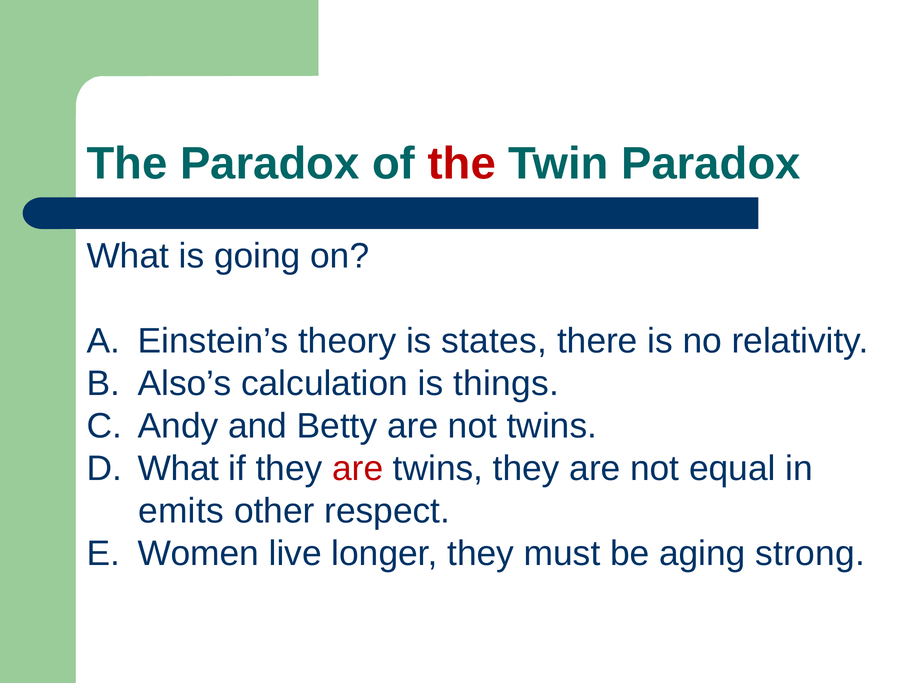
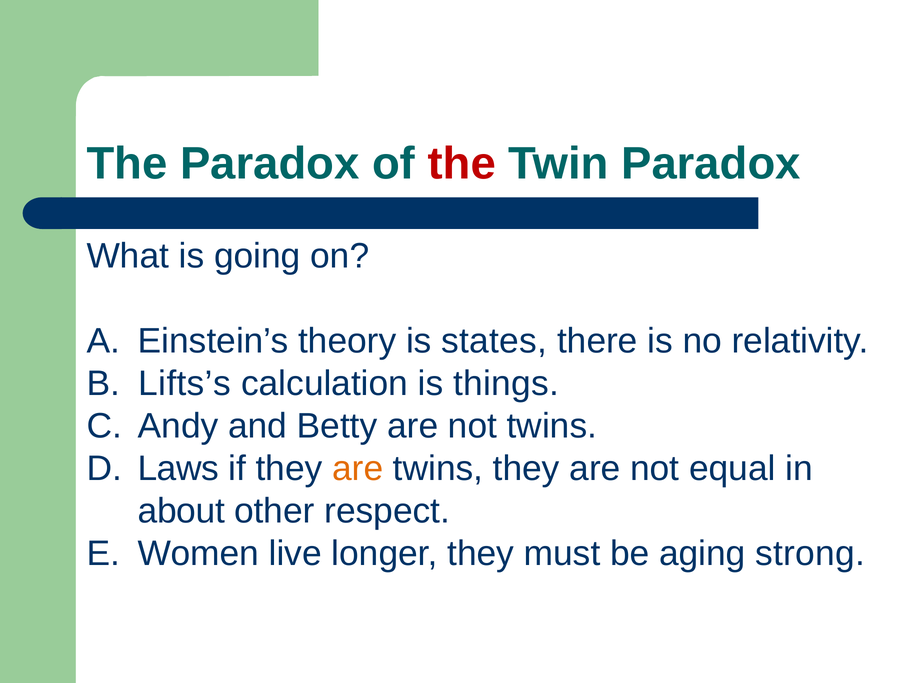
Also’s: Also’s -> Lifts’s
What at (178, 468): What -> Laws
are at (358, 468) colour: red -> orange
emits: emits -> about
